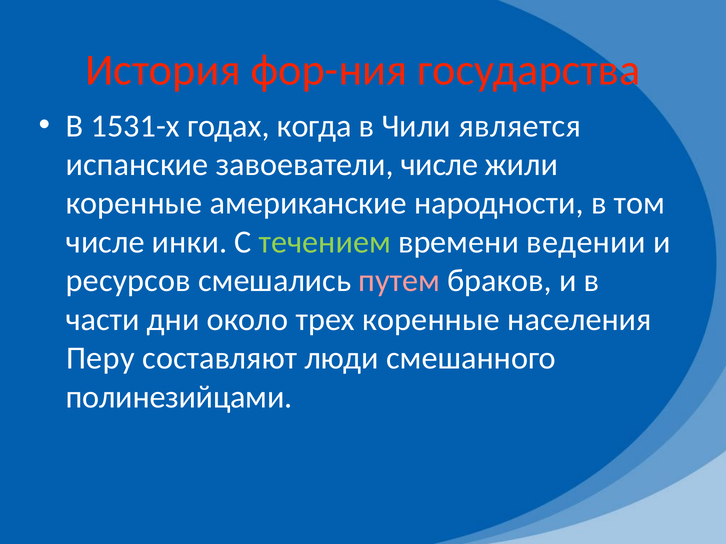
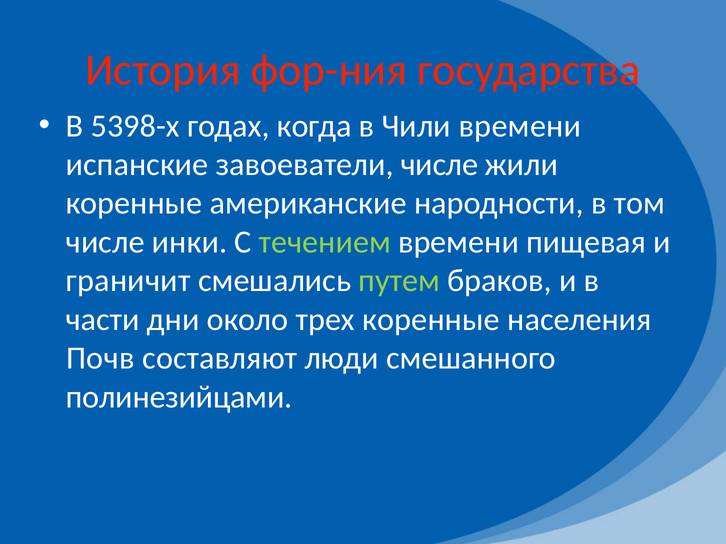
1531-х: 1531-х -> 5398-х
Чили является: является -> времени
ведении: ведении -> пищевая
ресурсов: ресурсов -> граничит
путем colour: pink -> light green
Перу: Перу -> Почв
